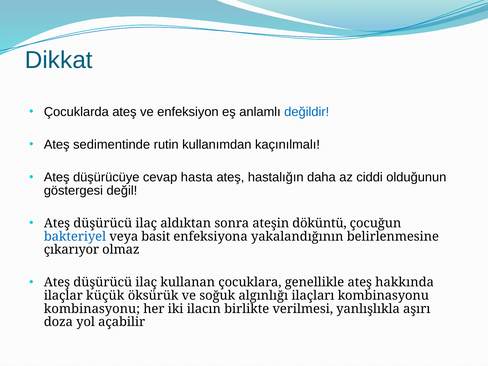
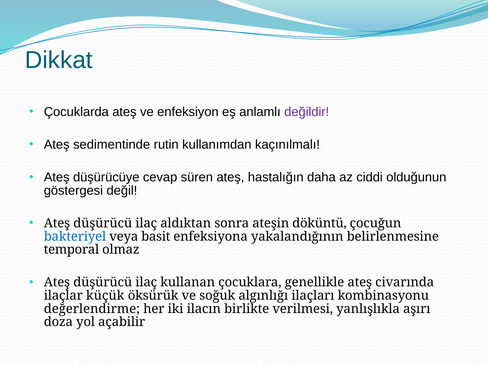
değildir colour: blue -> purple
hasta: hasta -> süren
çıkarıyor: çıkarıyor -> temporal
hakkında: hakkında -> civarında
kombinasyonu at (92, 309): kombinasyonu -> değerlendirme
